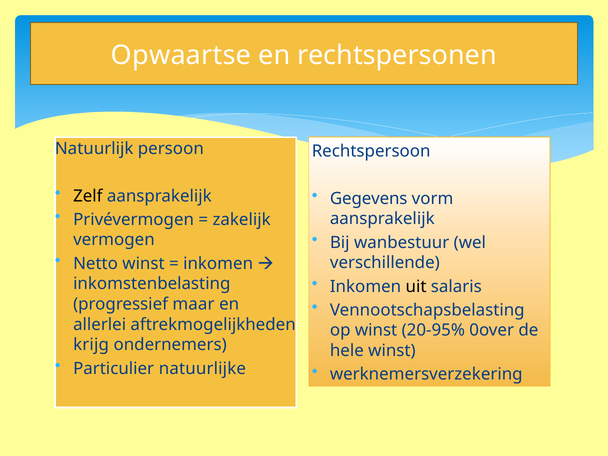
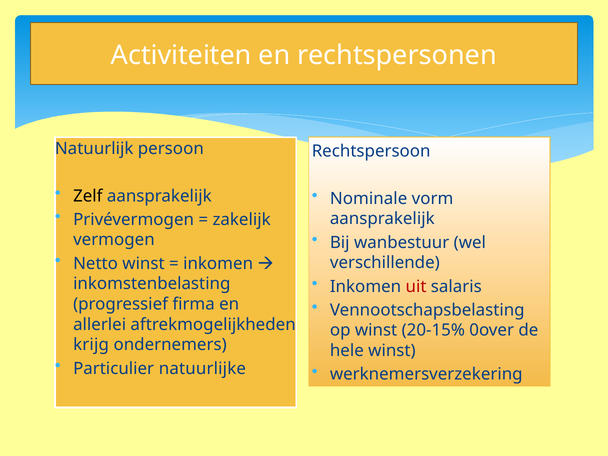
Opwaartse: Opwaartse -> Activiteiten
Gegevens: Gegevens -> Nominale
uit colour: black -> red
maar: maar -> firma
20-95%: 20-95% -> 20-15%
